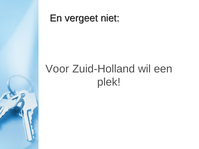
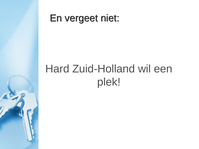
Voor: Voor -> Hard
